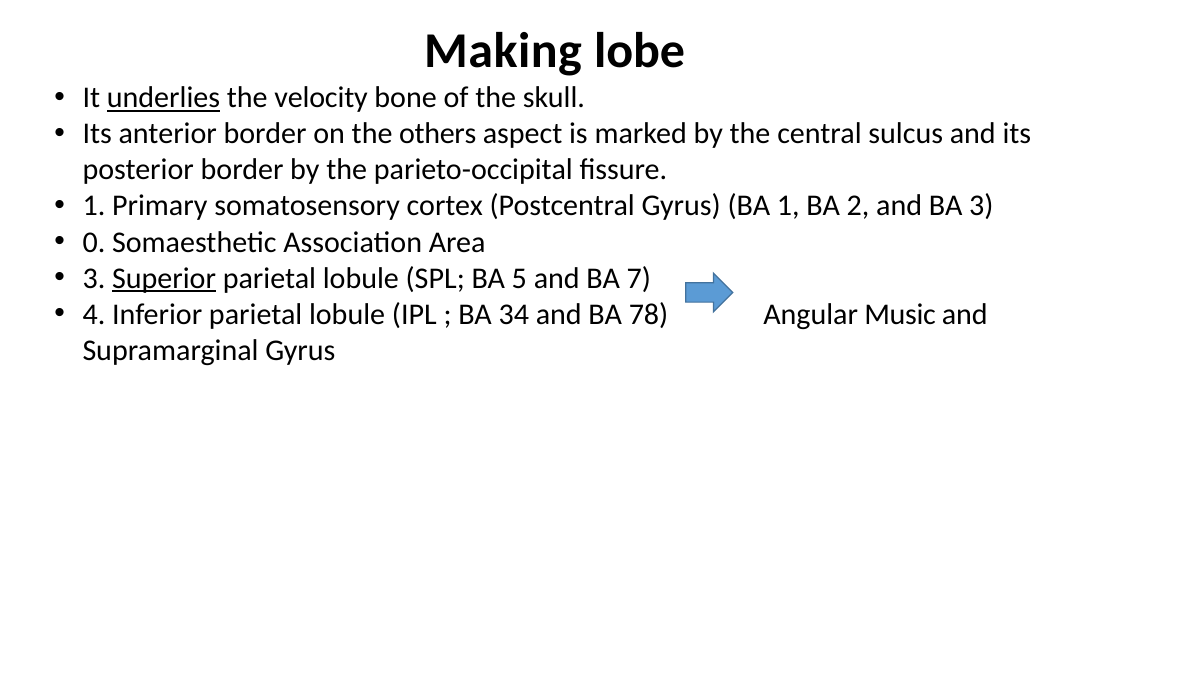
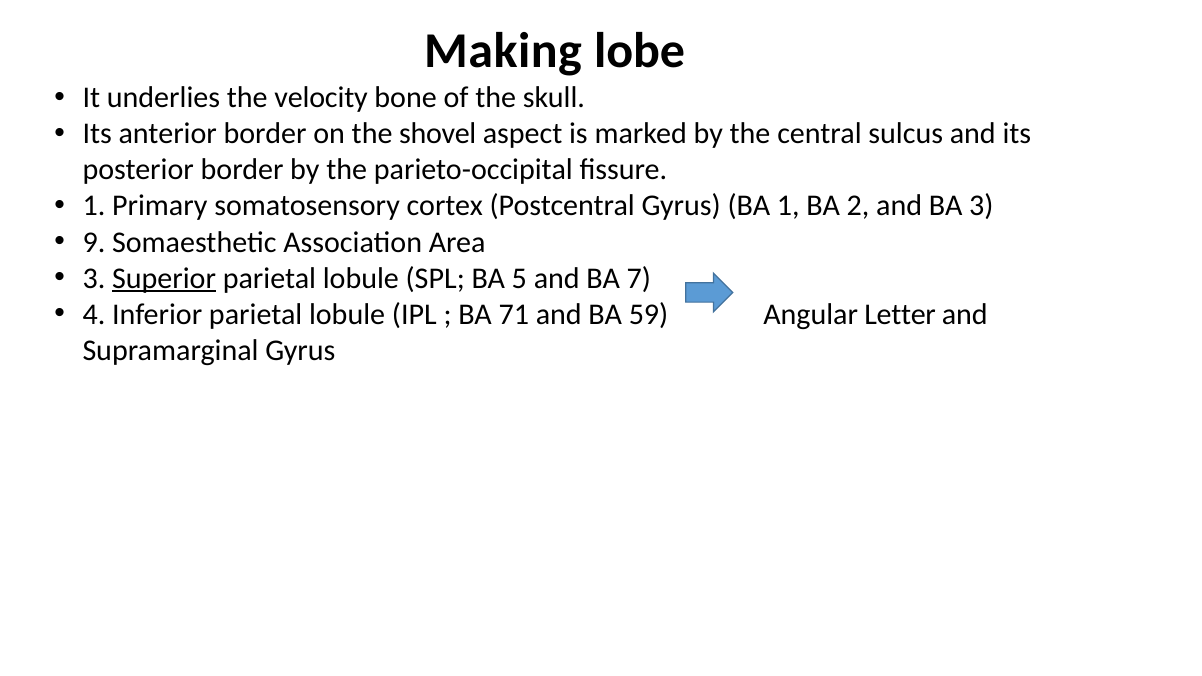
underlies underline: present -> none
others: others -> shovel
0: 0 -> 9
34: 34 -> 71
78: 78 -> 59
Music: Music -> Letter
